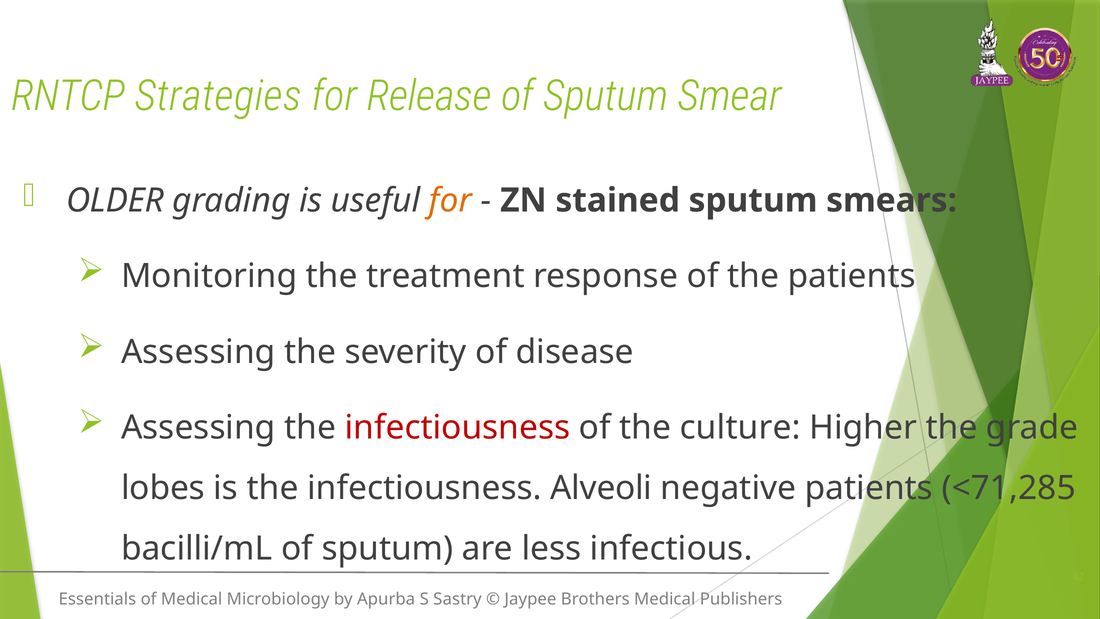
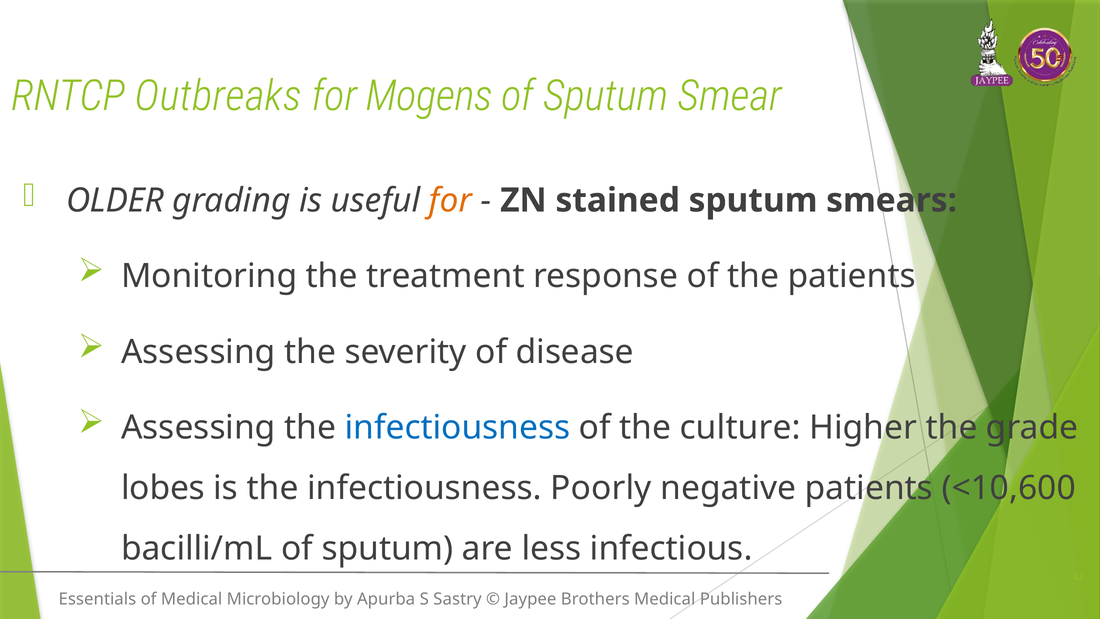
Strategies: Strategies -> Outbreaks
Release: Release -> Mogens
infectiousness at (457, 428) colour: red -> blue
Alveoli: Alveoli -> Poorly
<71,285: <71,285 -> <10,600
